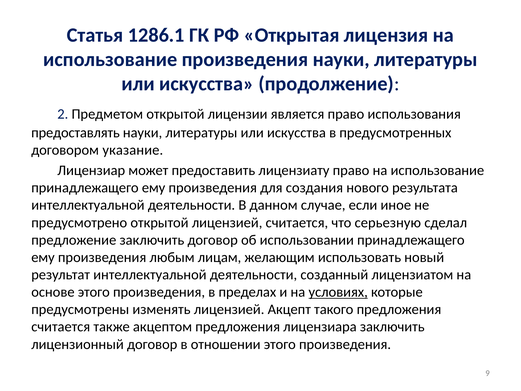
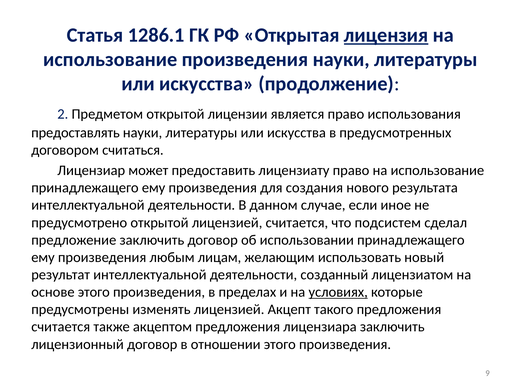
лицензия underline: none -> present
указание: указание -> считаться
серьезную: серьезную -> подсистем
